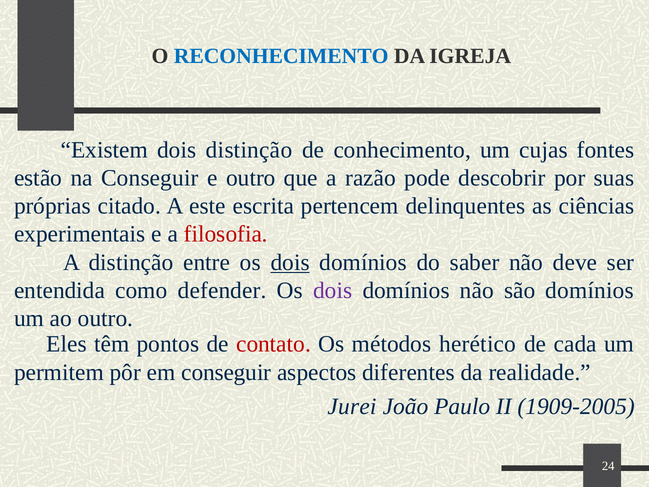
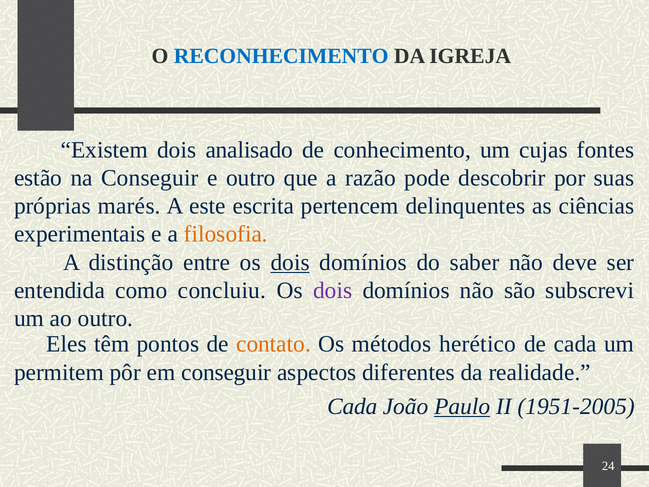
dois distinção: distinção -> analisado
citado: citado -> marés
filosofia colour: red -> orange
defender: defender -> concluiu
são domínios: domínios -> subscrevi
contato colour: red -> orange
Jurei at (352, 406): Jurei -> Cada
Paulo underline: none -> present
1909-2005: 1909-2005 -> 1951-2005
